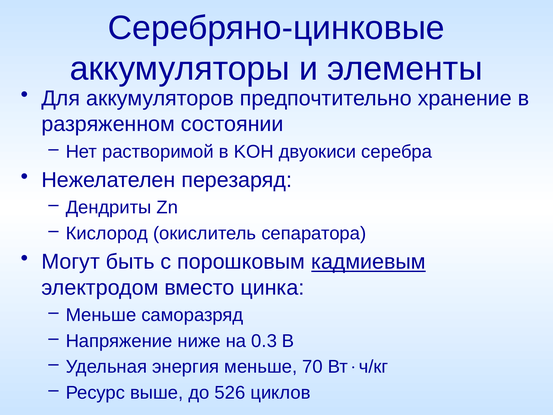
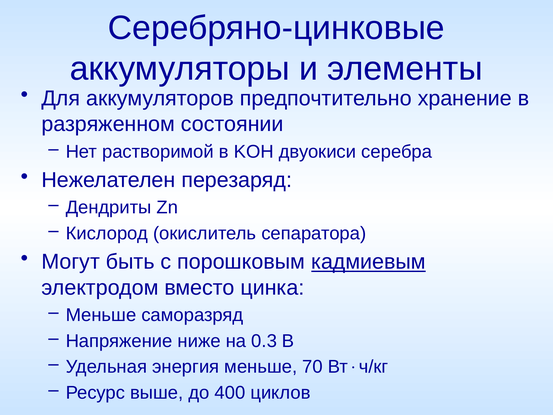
526: 526 -> 400
